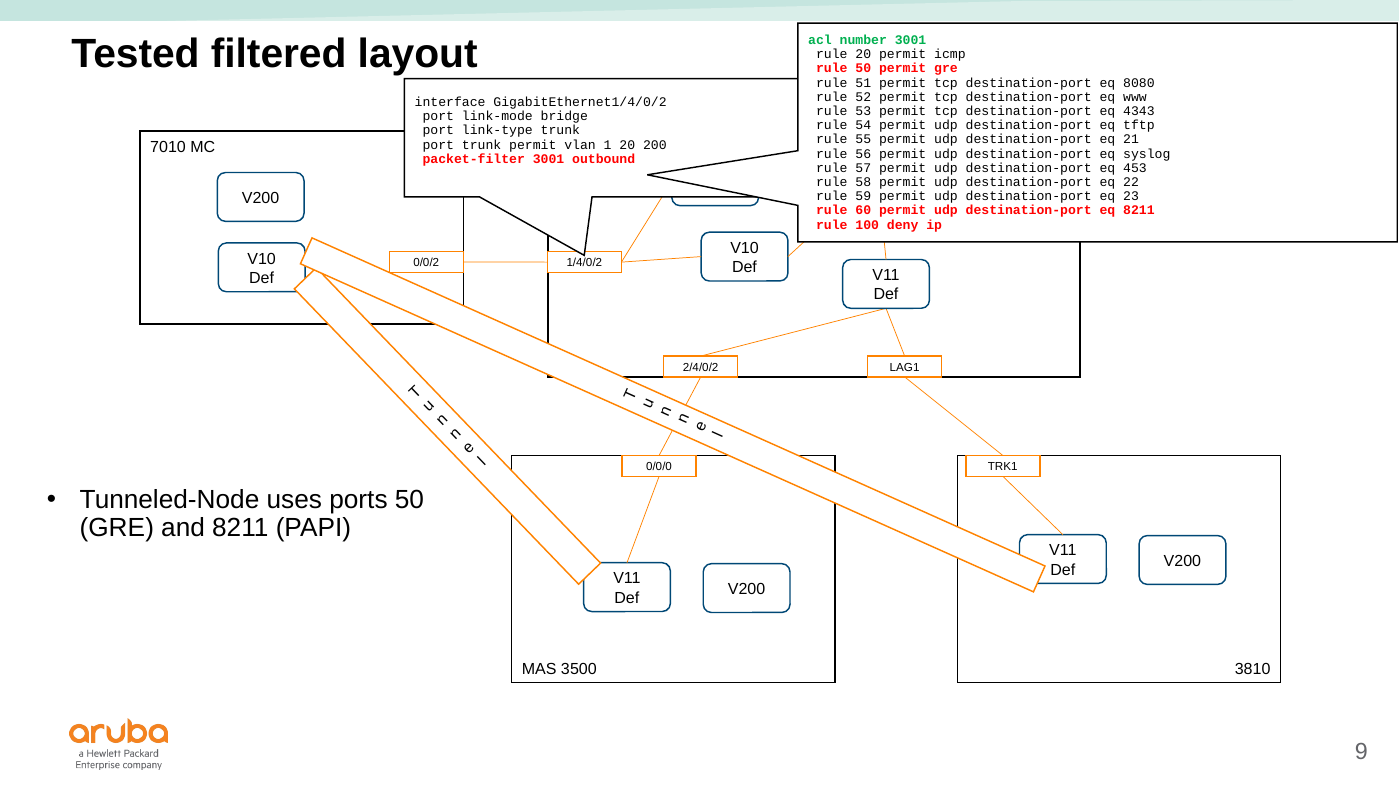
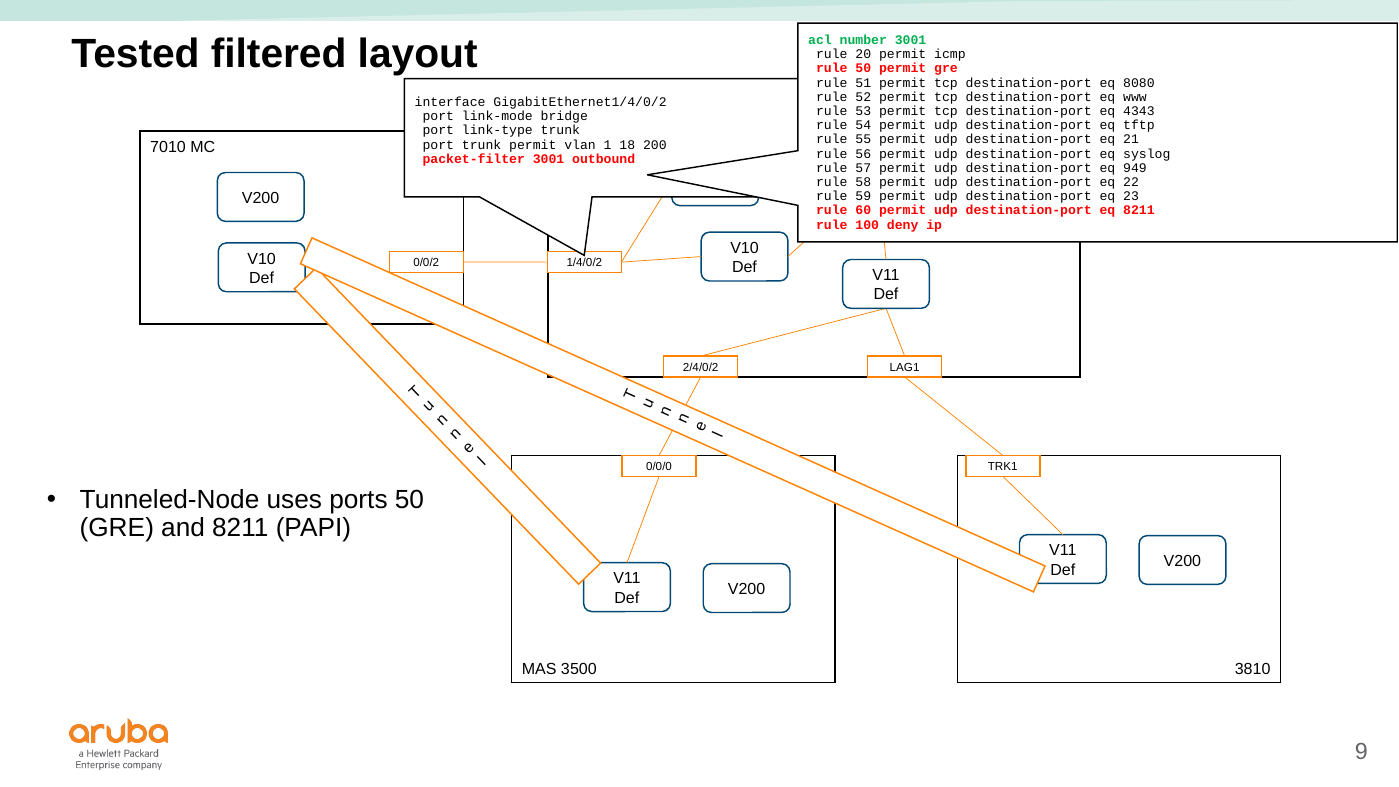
1 20: 20 -> 18
453: 453 -> 949
